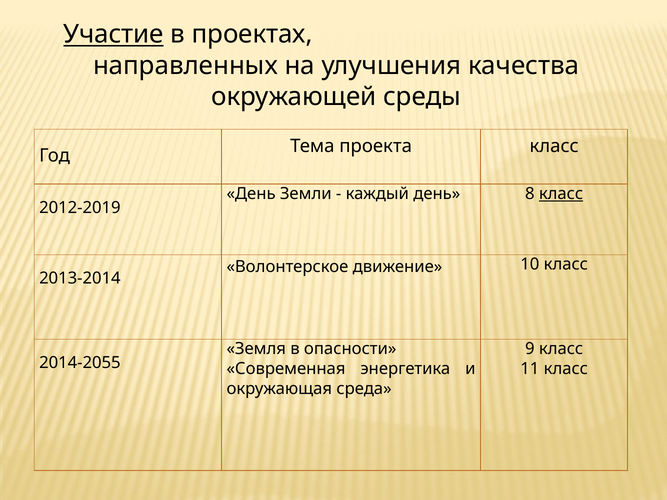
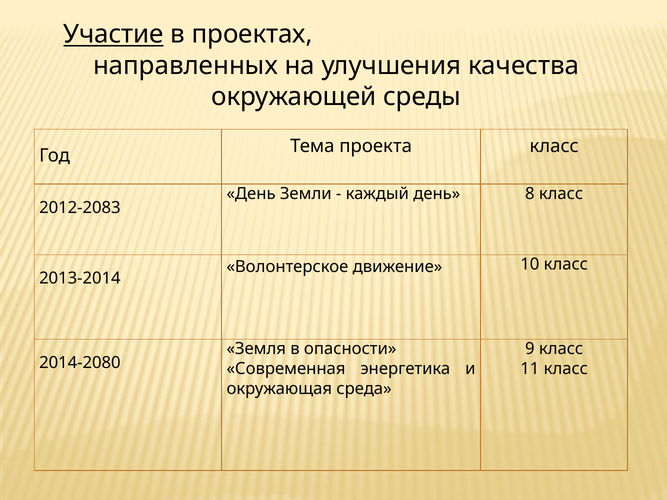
класс at (561, 194) underline: present -> none
2012-2019: 2012-2019 -> 2012-2083
2014-2055: 2014-2055 -> 2014-2080
